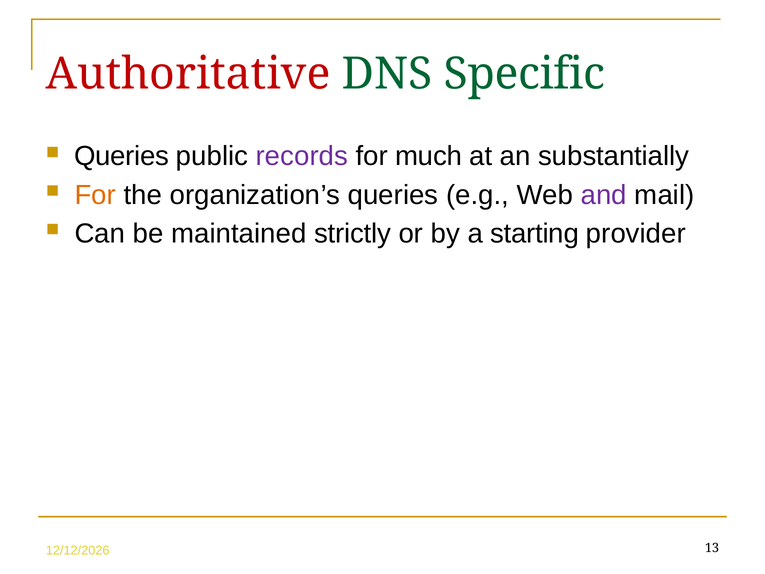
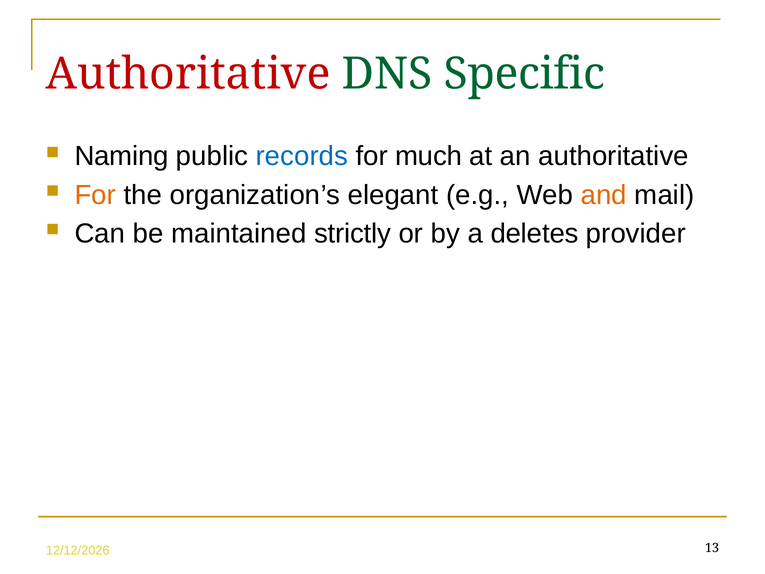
Queries at (122, 156): Queries -> Naming
records colour: purple -> blue
an substantially: substantially -> authoritative
organization’s queries: queries -> elegant
and colour: purple -> orange
starting: starting -> deletes
